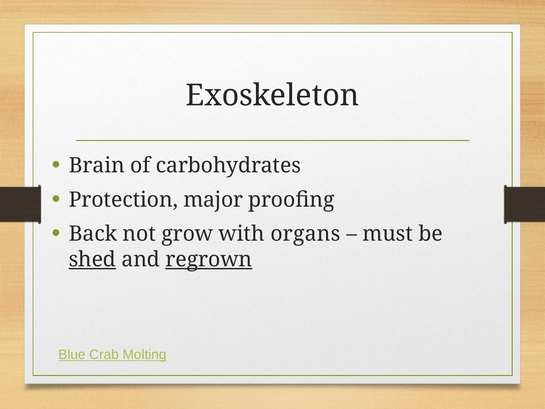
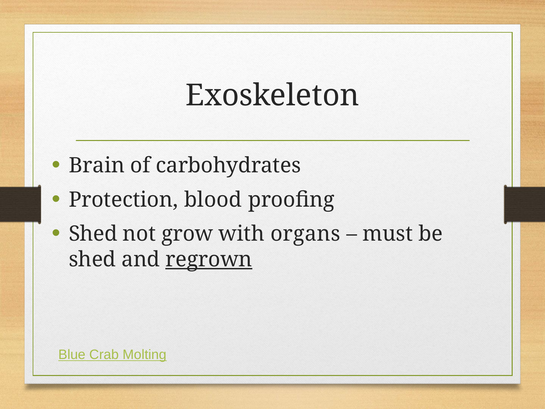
major: major -> blood
Back at (93, 234): Back -> Shed
shed at (92, 259) underline: present -> none
